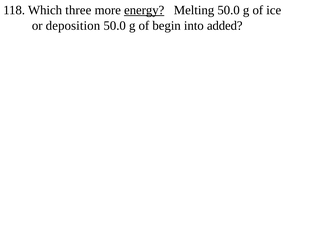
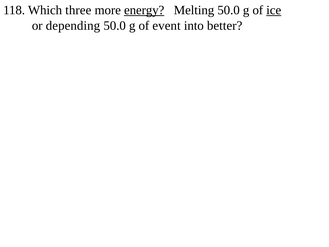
ice underline: none -> present
deposition: deposition -> depending
begin: begin -> event
added: added -> better
